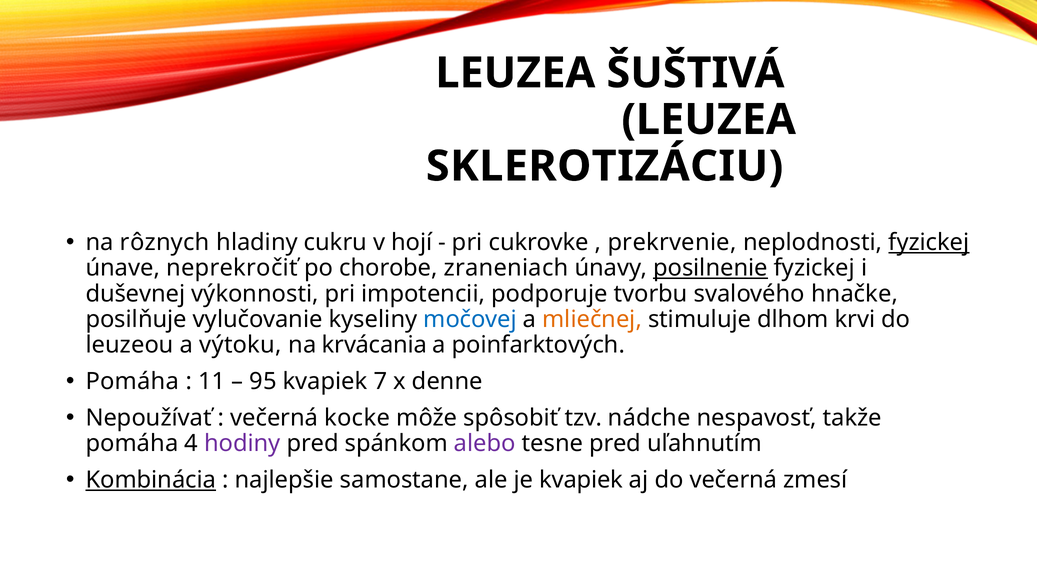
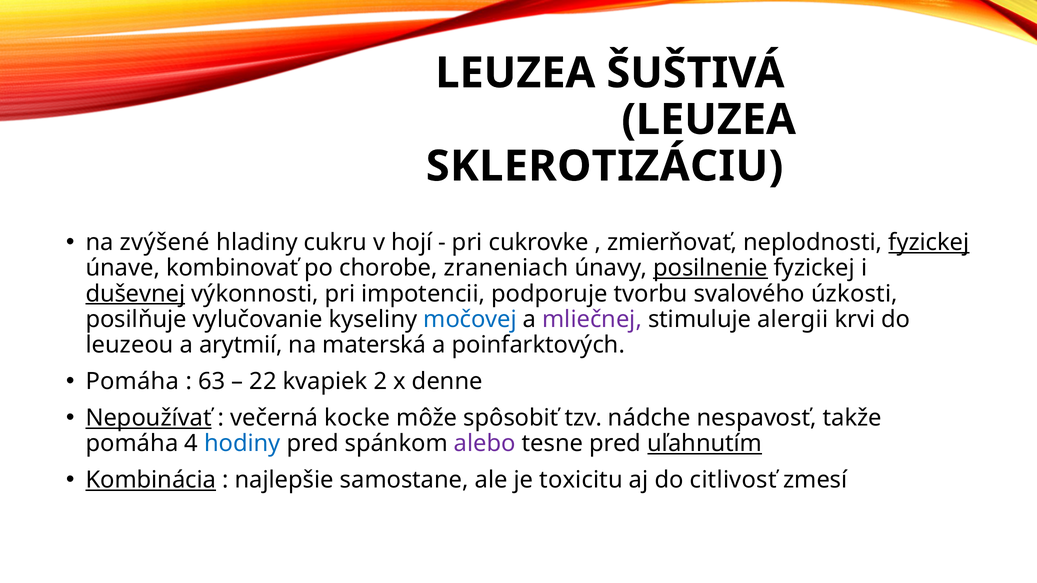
rôznych: rôznych -> zvýšené
prekrvenie: prekrvenie -> zmierňovať
neprekročiť: neprekročiť -> kombinovať
duševnej underline: none -> present
hnačke: hnačke -> úzkosti
mliečnej colour: orange -> purple
dlhom: dlhom -> alergii
výtoku: výtoku -> arytmií
krvácania: krvácania -> materská
11: 11 -> 63
95: 95 -> 22
7: 7 -> 2
Nepoužívať underline: none -> present
hodiny colour: purple -> blue
uľahnutím underline: none -> present
je kvapiek: kvapiek -> toxicitu
do večerná: večerná -> citlivosť
